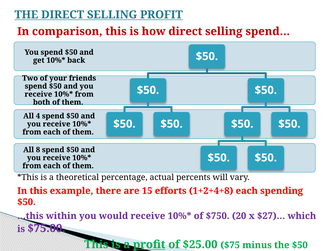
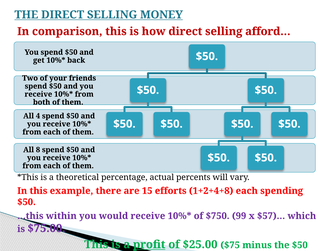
SELLING PROFIT: PROFIT -> MONEY
spend…: spend… -> afford…
20: 20 -> 99
$27)…: $27)… -> $57)…
